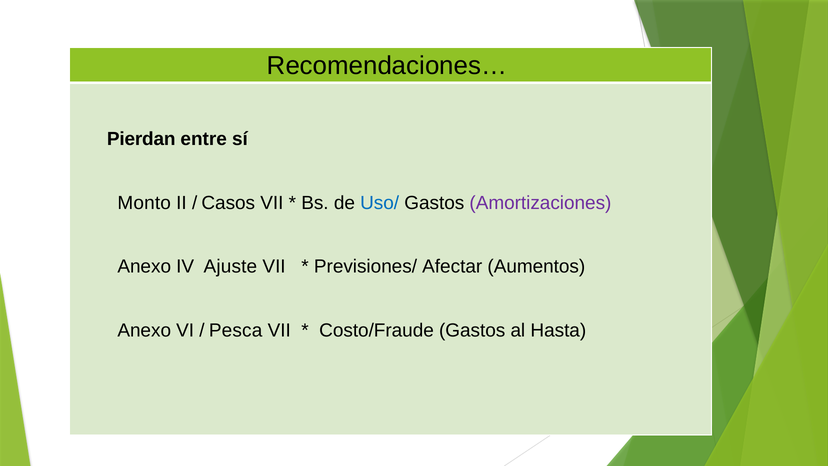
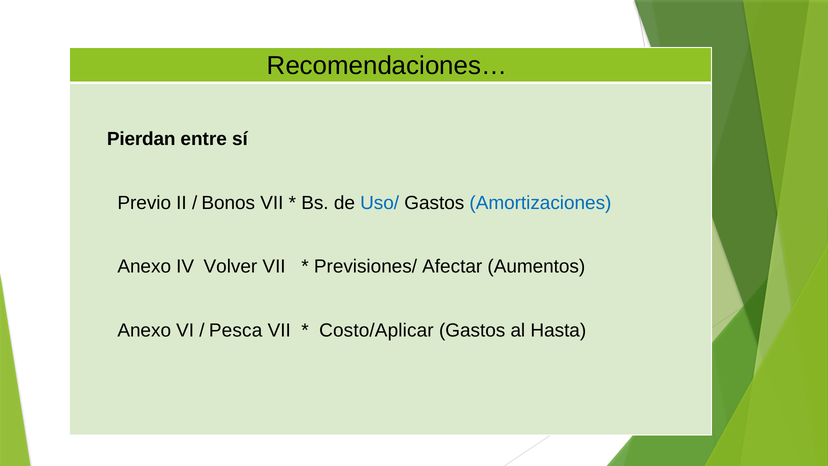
Monto: Monto -> Previo
Casos: Casos -> Bonos
Amortizaciones colour: purple -> blue
Ajuste: Ajuste -> Volver
Costo/Fraude: Costo/Fraude -> Costo/Aplicar
